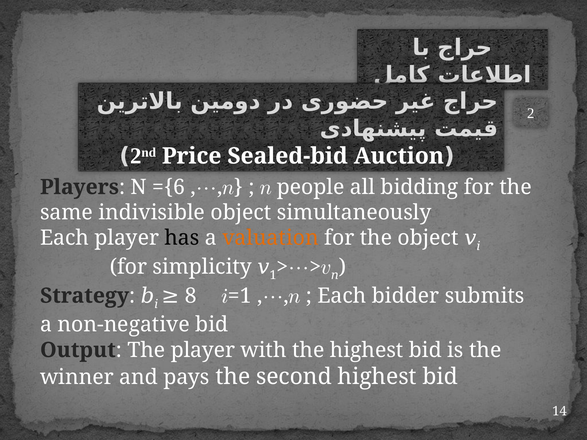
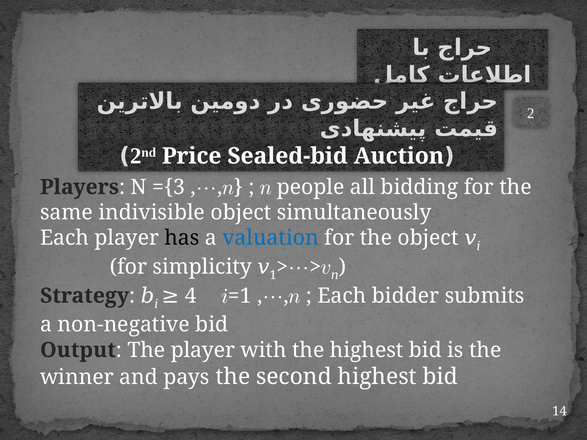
={6: ={6 -> ={3
valuation colour: orange -> blue
8: 8 -> 4
